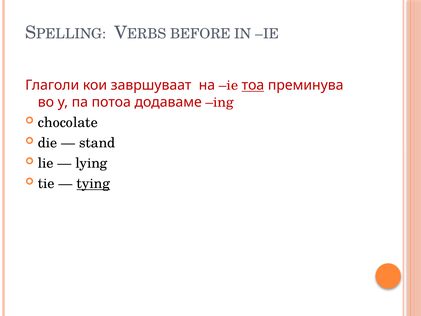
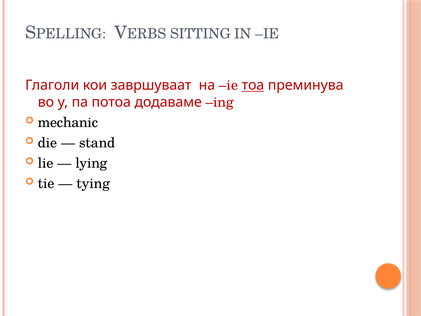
BEFORE: BEFORE -> SITTING
chocolate: chocolate -> mechanic
tying underline: present -> none
